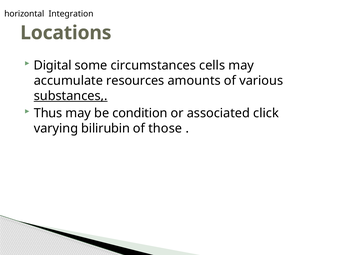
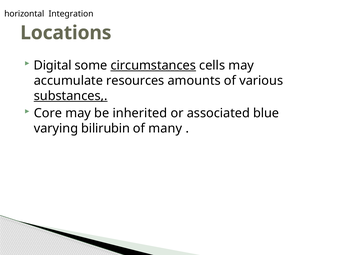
circumstances underline: none -> present
Thus: Thus -> Core
condition: condition -> inherited
click: click -> blue
those: those -> many
